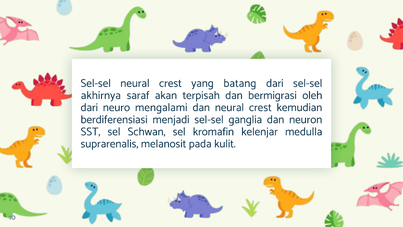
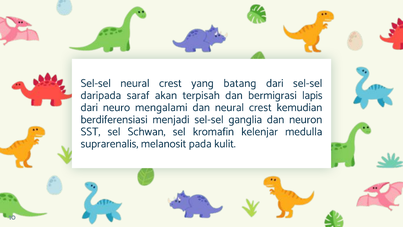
akhirnya: akhirnya -> daripada
oleh: oleh -> lapis
